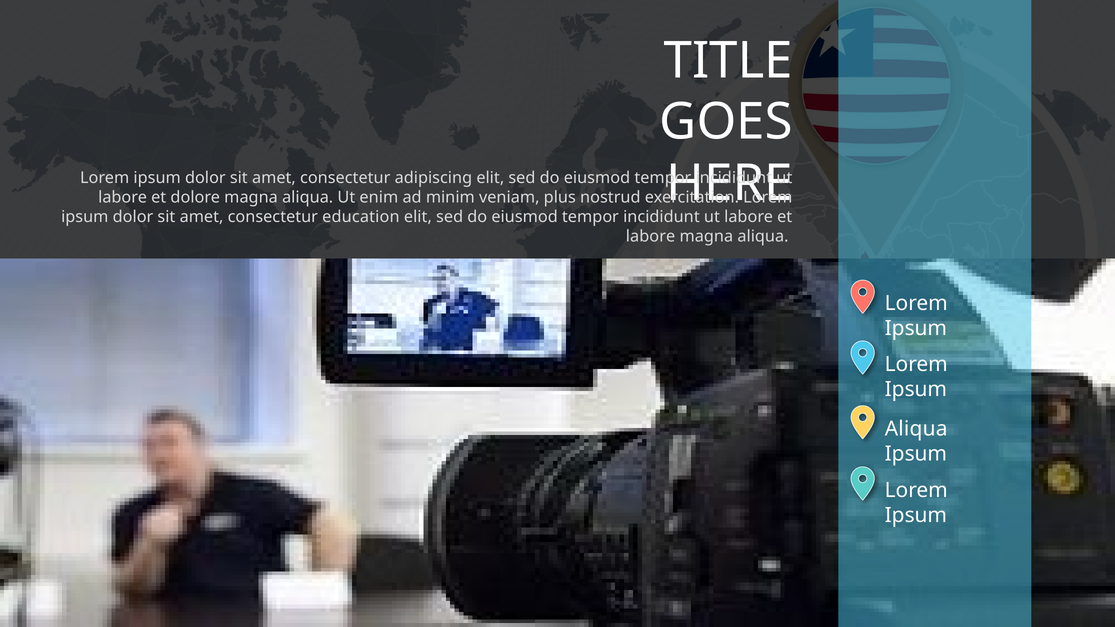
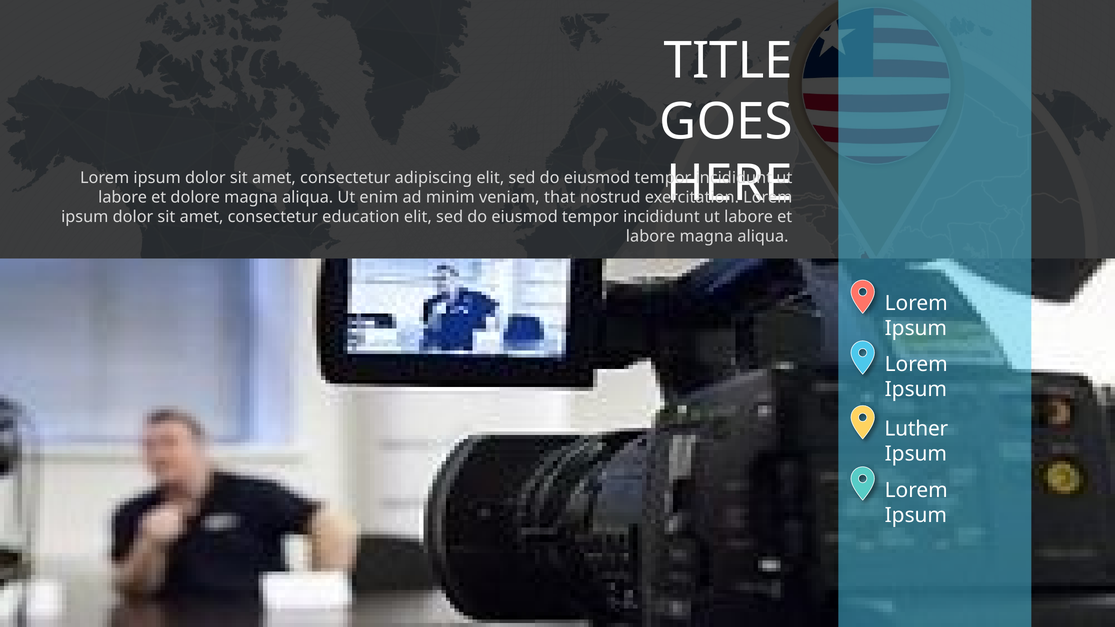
plus: plus -> that
Aliqua at (916, 429): Aliqua -> Luther
